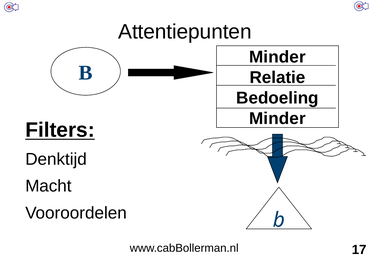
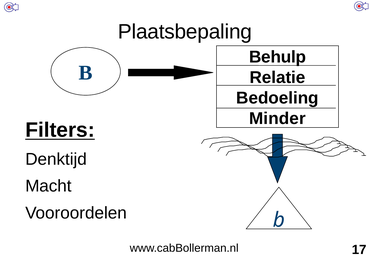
Attentiepunten: Attentiepunten -> Plaatsbepaling
Minder at (277, 57): Minder -> Behulp
